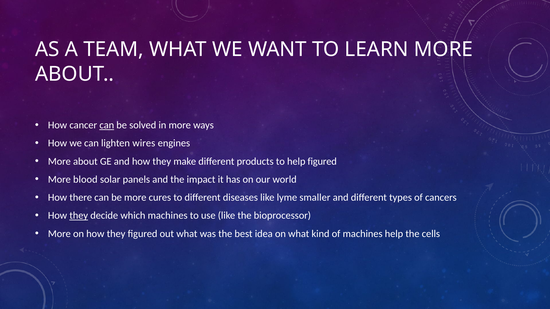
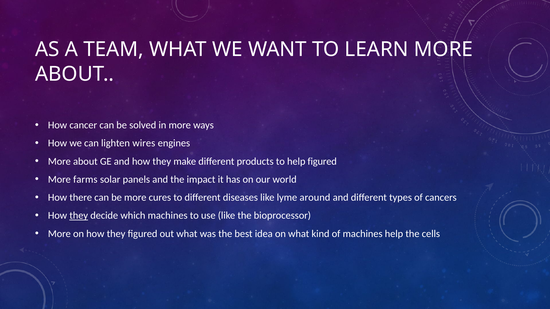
can at (107, 125) underline: present -> none
blood: blood -> farms
smaller: smaller -> around
